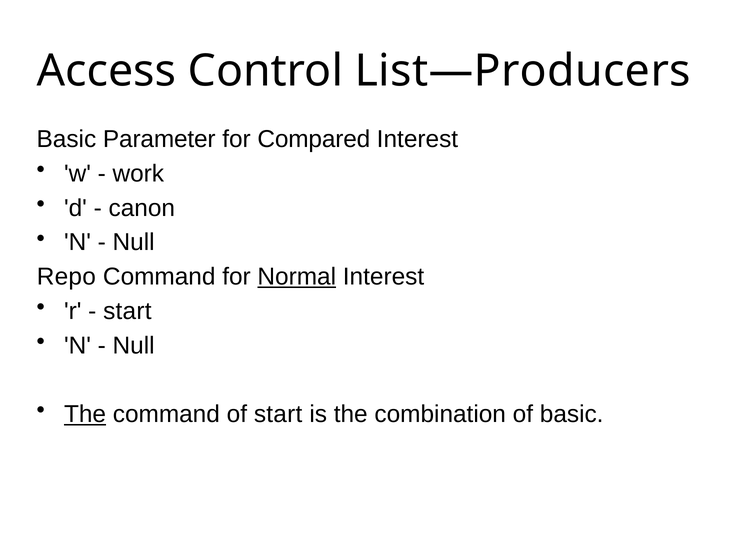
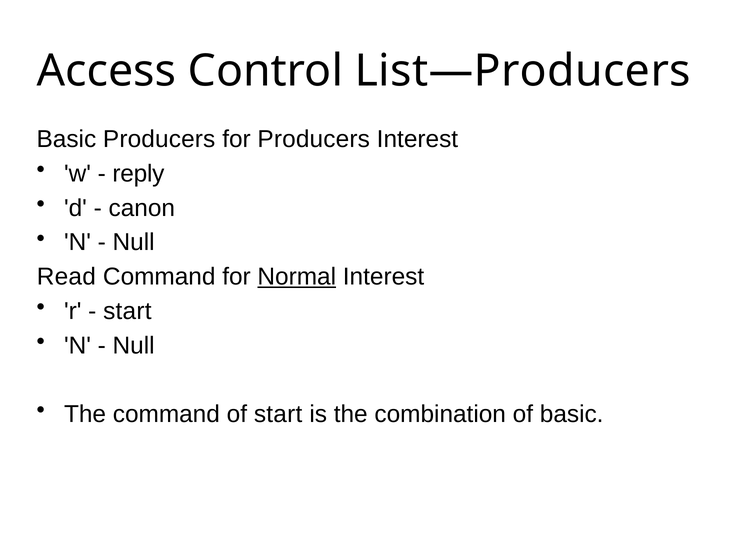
Basic Parameter: Parameter -> Producers
for Compared: Compared -> Producers
work: work -> reply
Repo: Repo -> Read
The at (85, 414) underline: present -> none
